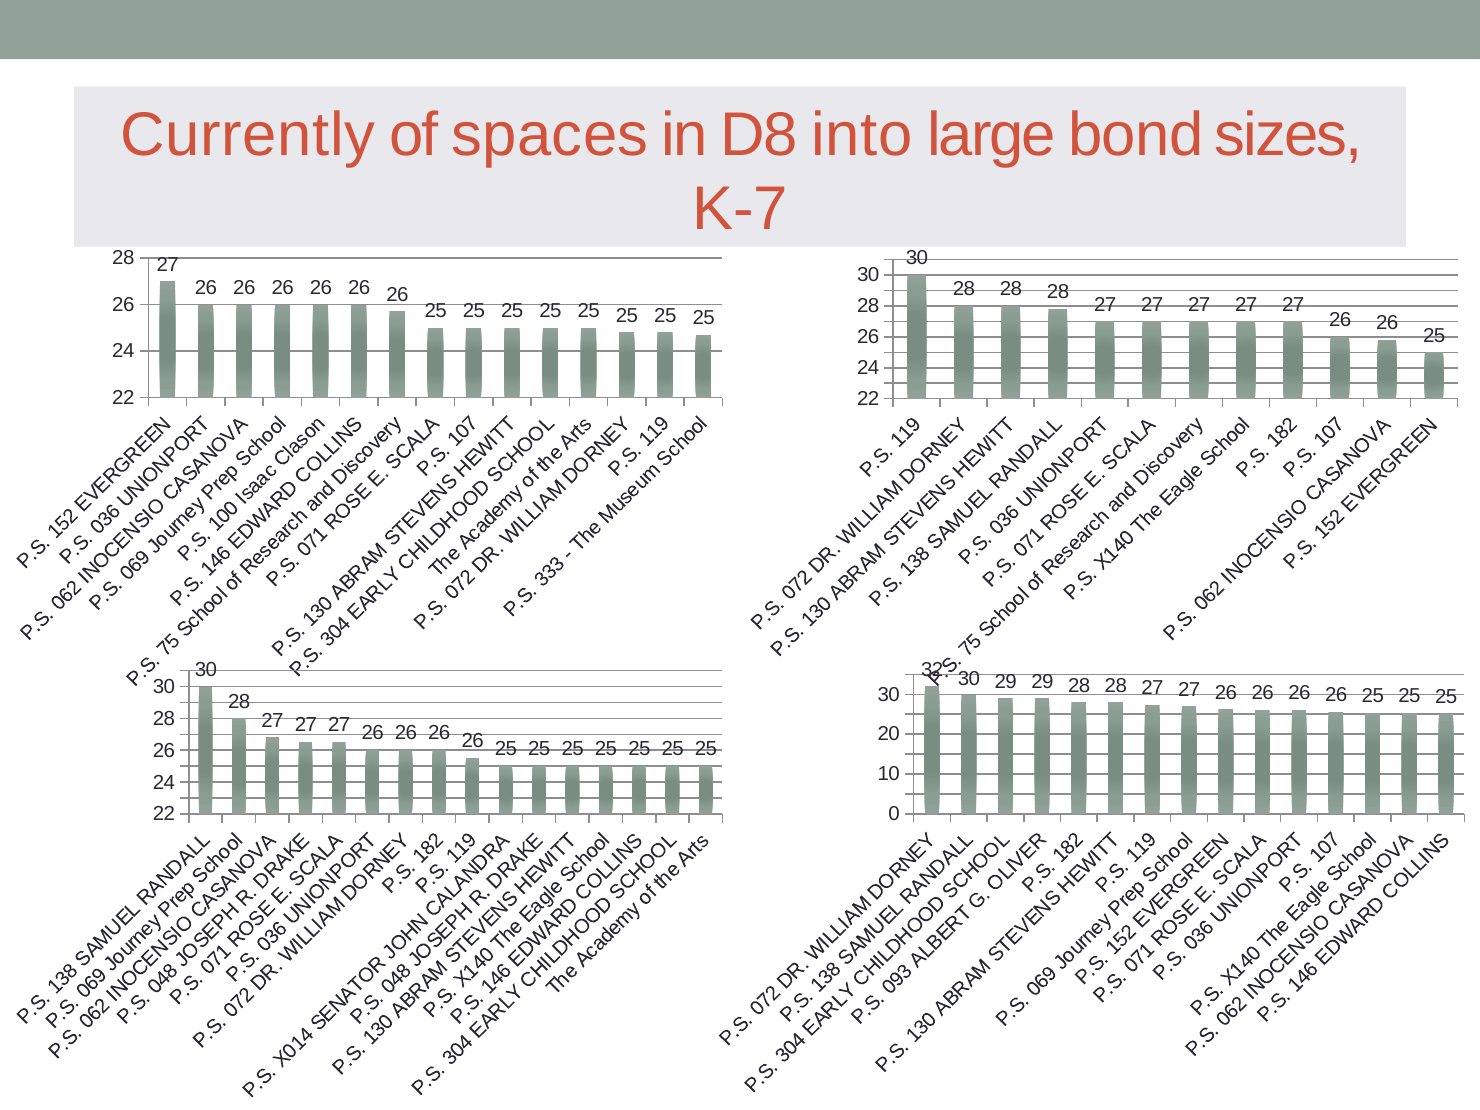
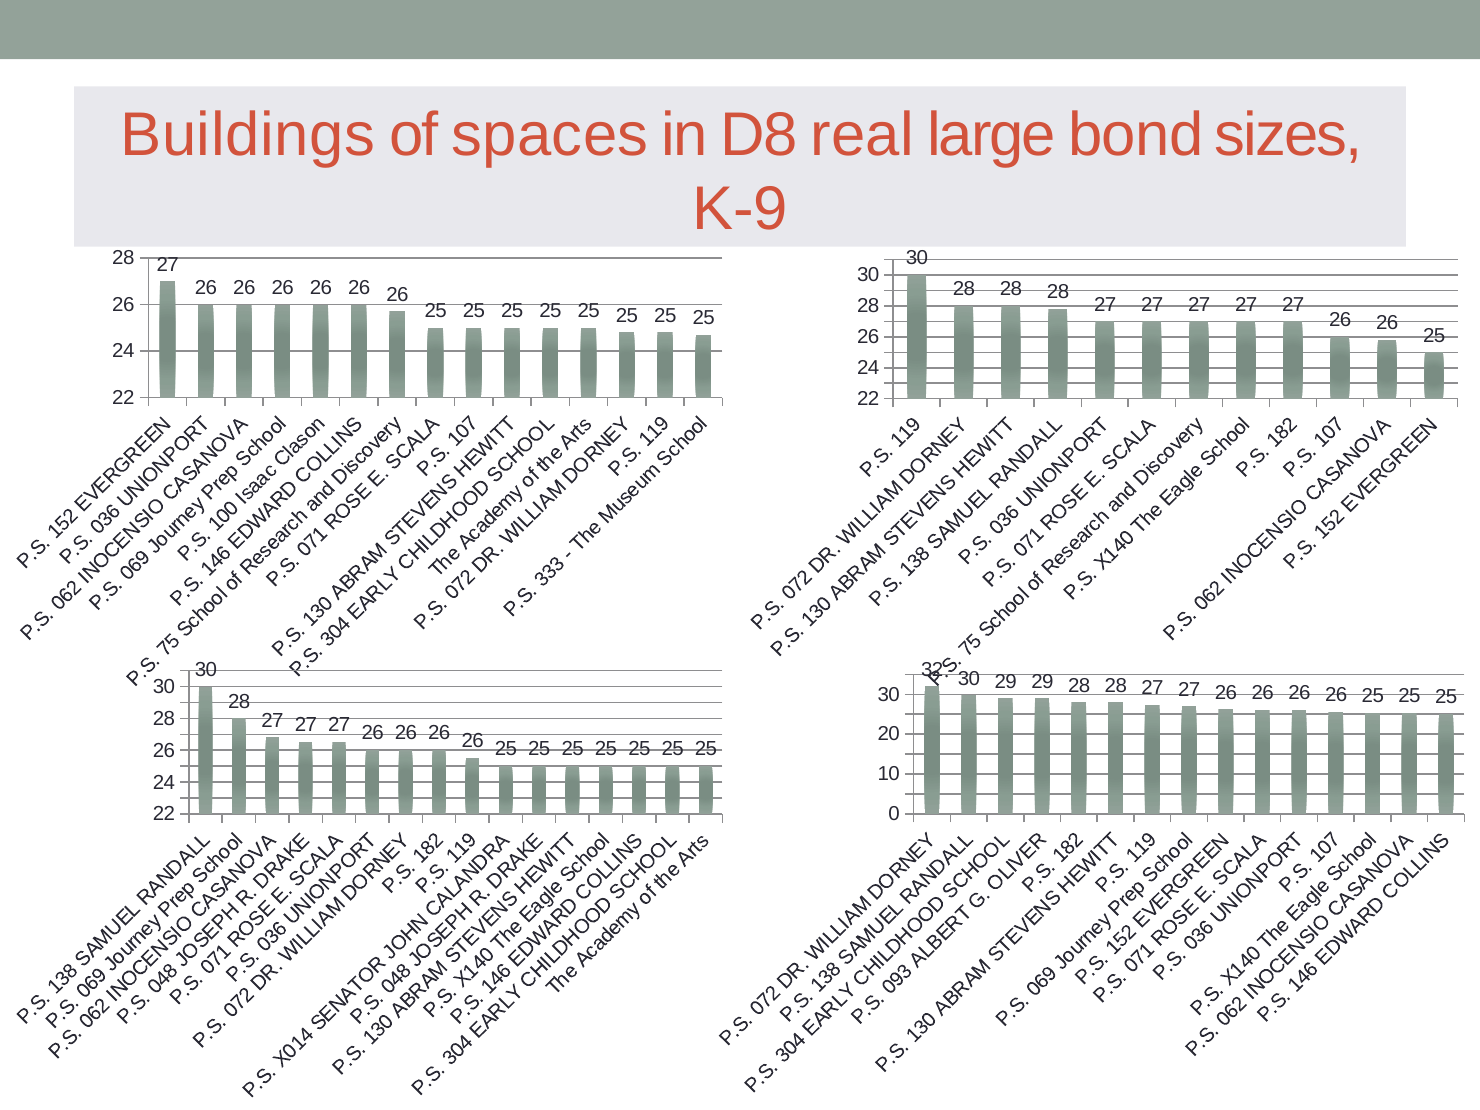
Currently: Currently -> Buildings
into: into -> real
K-7: K-7 -> K-9
